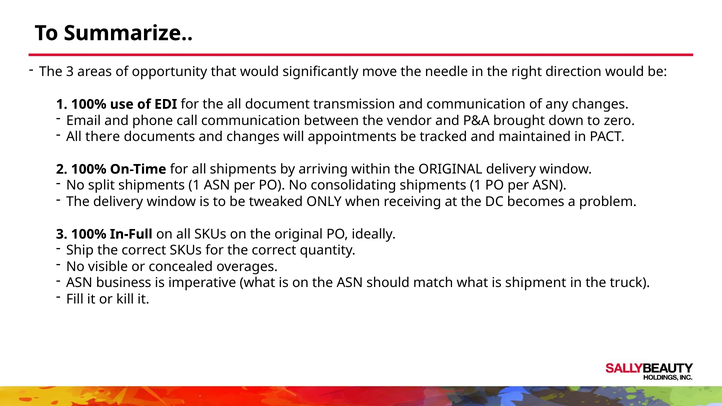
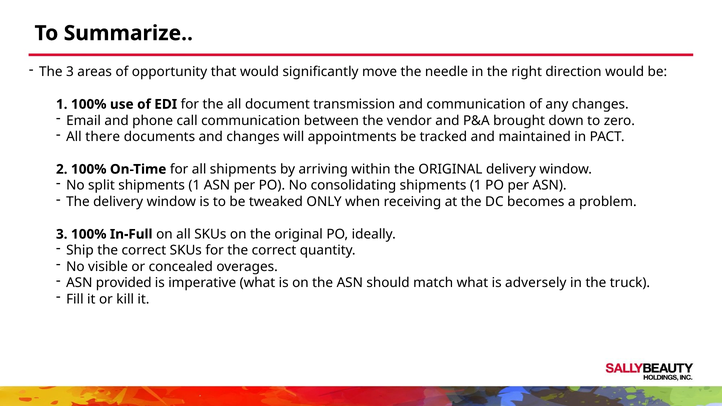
business: business -> provided
shipment: shipment -> adversely
